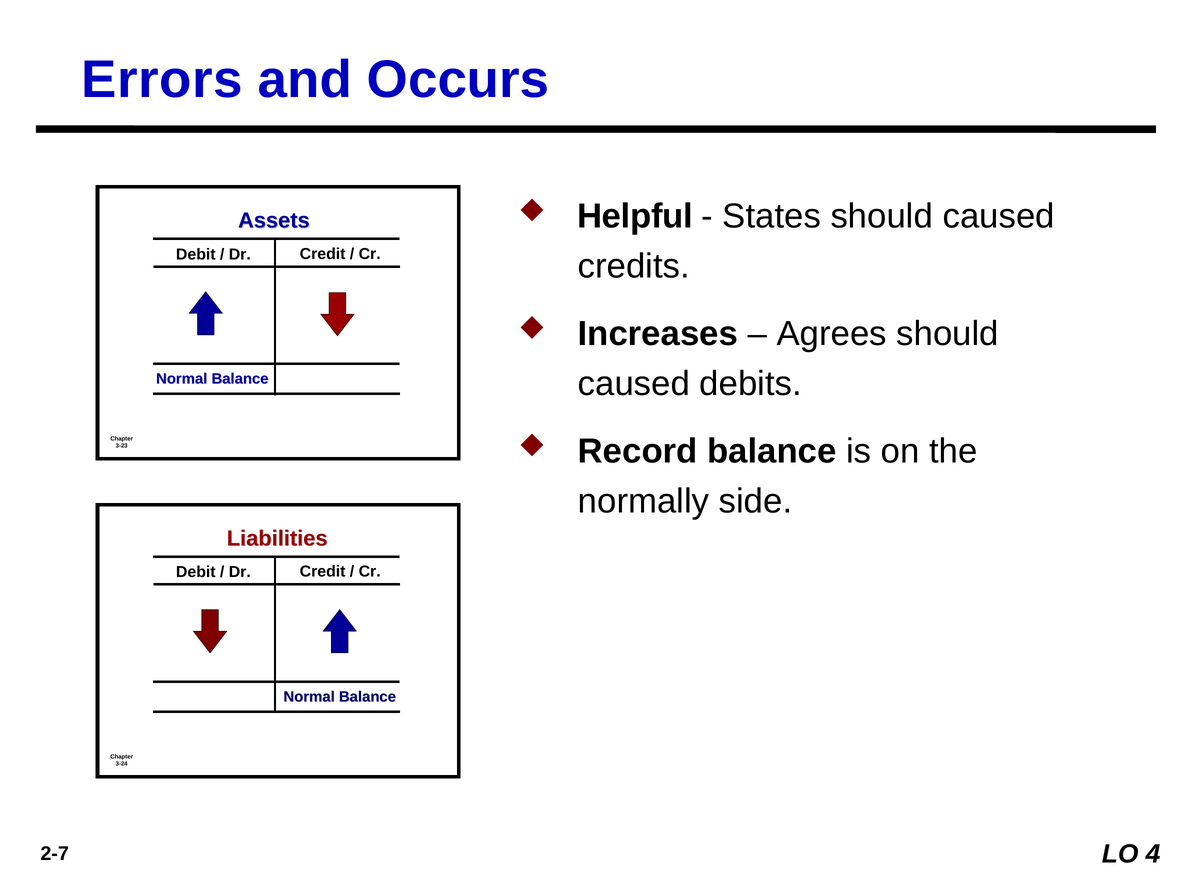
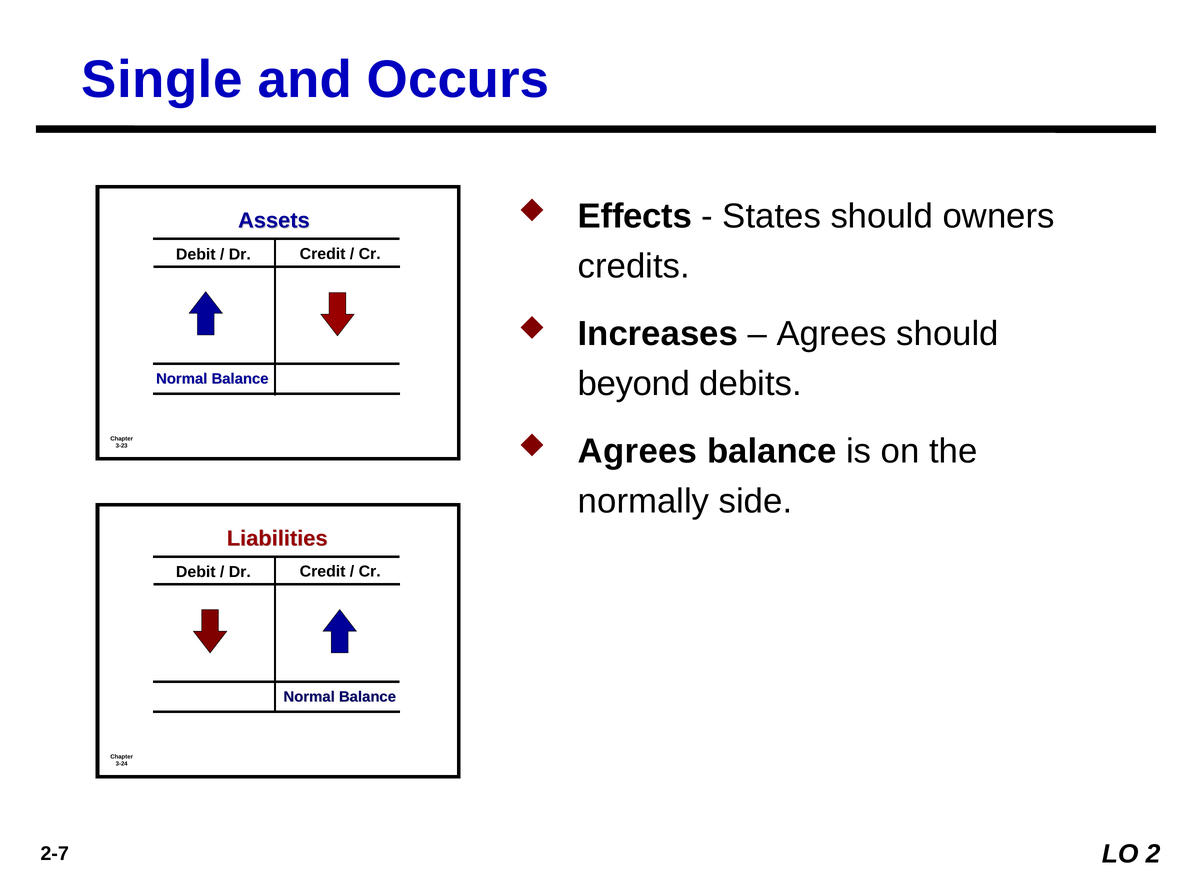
Errors: Errors -> Single
Helpful: Helpful -> Effects
caused at (999, 216): caused -> owners
caused at (634, 384): caused -> beyond
Record at (638, 451): Record -> Agrees
4: 4 -> 2
